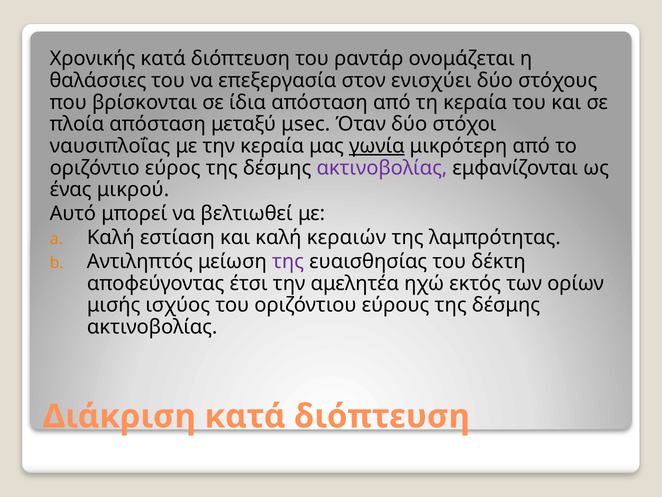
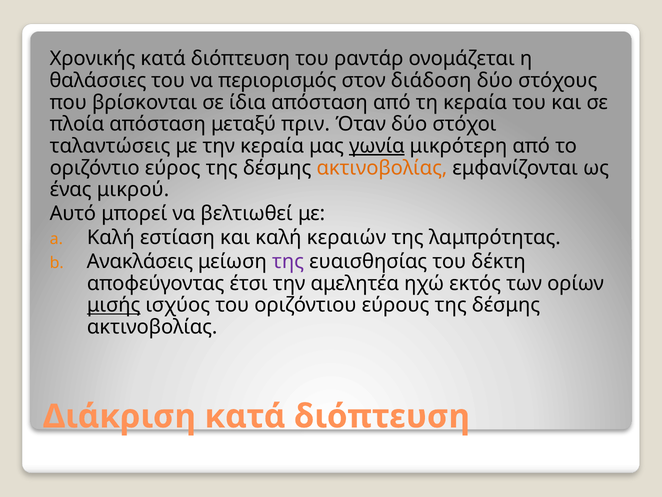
επεξεργασία: επεξεργασία -> περιορισμός
ενισχύει: ενισχύει -> διάδοση
μsec: μsec -> πριν
ναυσιπλοΐας: ναυσιπλοΐας -> ταλαντώσεις
ακτινοβολίας at (382, 168) colour: purple -> orange
Αντιληπτός: Αντιληπτός -> Ανακλάσεις
μισής underline: none -> present
